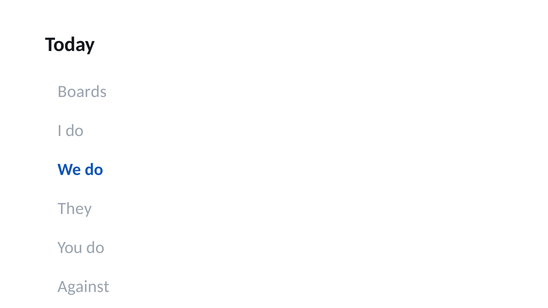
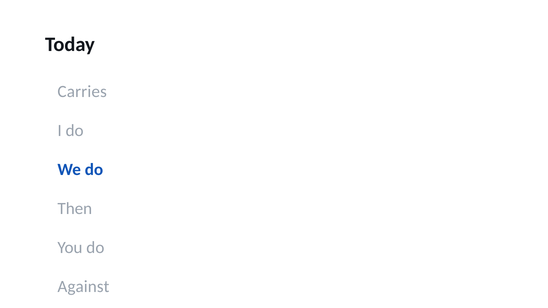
Boards: Boards -> Carries
They: They -> Then
